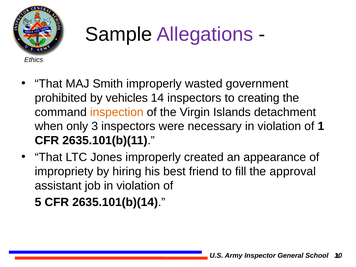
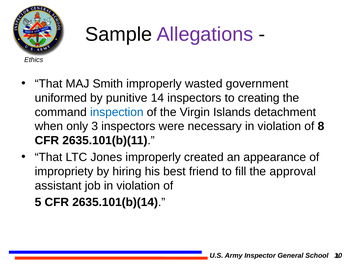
prohibited: prohibited -> uniformed
vehicles: vehicles -> punitive
inspection colour: orange -> blue
of 1: 1 -> 8
